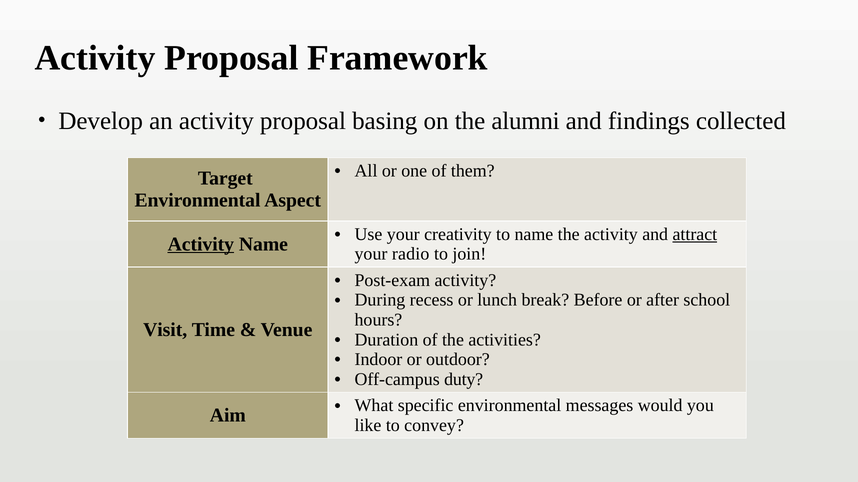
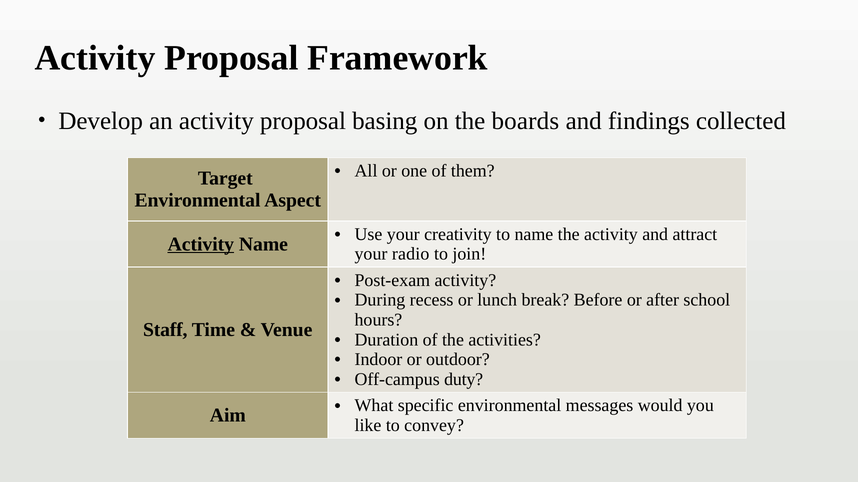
alumni: alumni -> boards
attract underline: present -> none
Visit: Visit -> Staff
